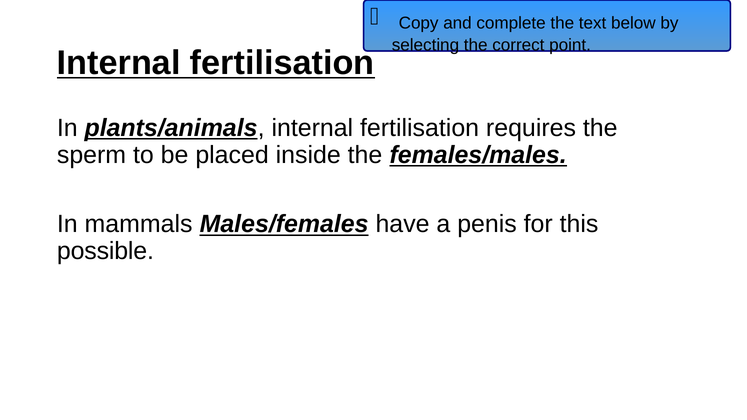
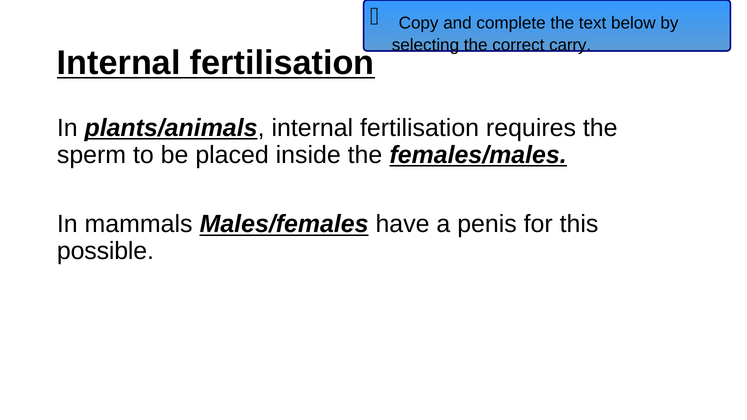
point: point -> carry
